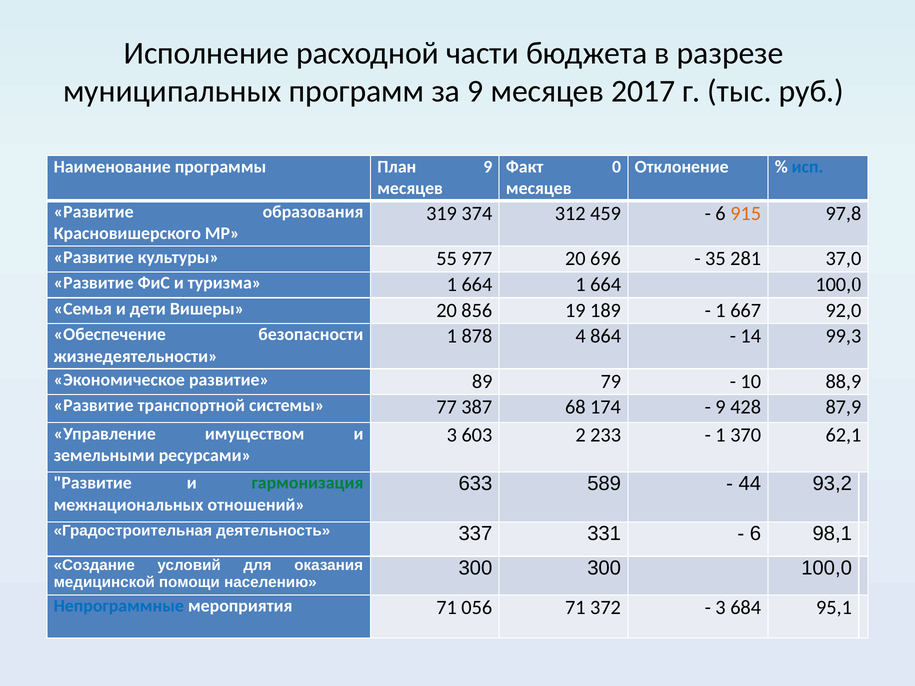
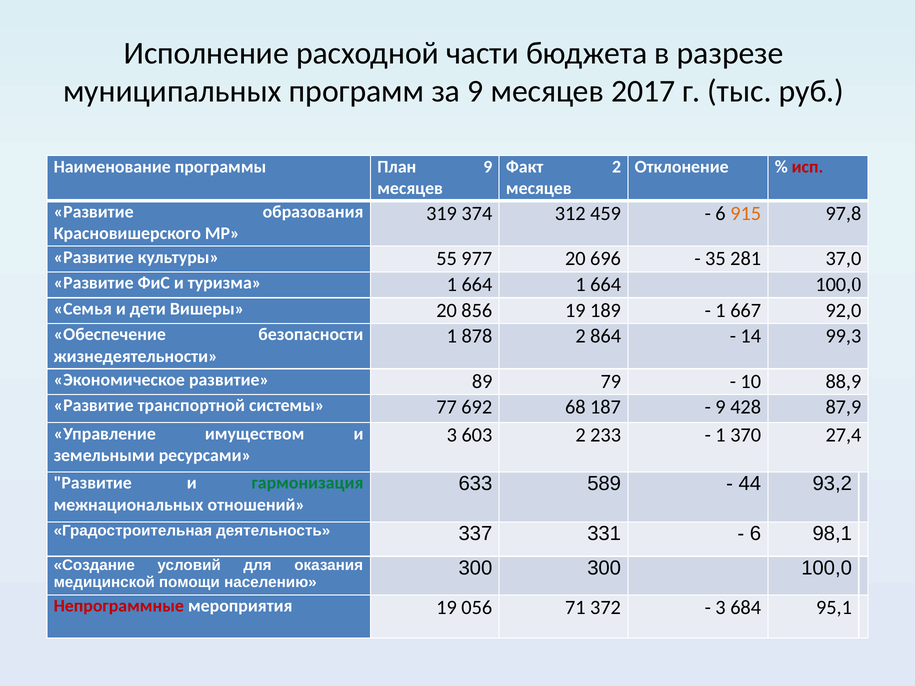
Факт 0: 0 -> 2
исп colour: blue -> red
878 4: 4 -> 2
387: 387 -> 692
174: 174 -> 187
62,1: 62,1 -> 27,4
Непрограммные colour: blue -> red
мероприятия 71: 71 -> 19
